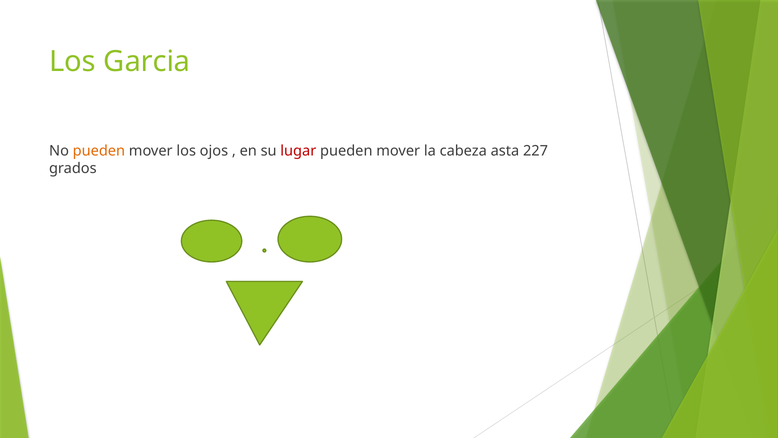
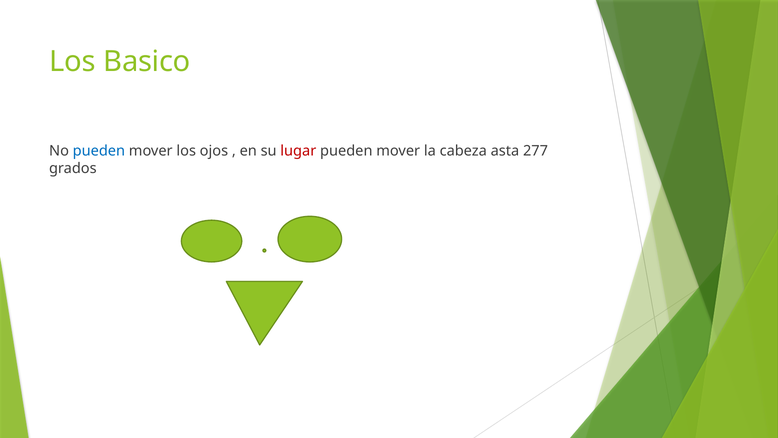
Garcia: Garcia -> Basico
pueden at (99, 151) colour: orange -> blue
227: 227 -> 277
